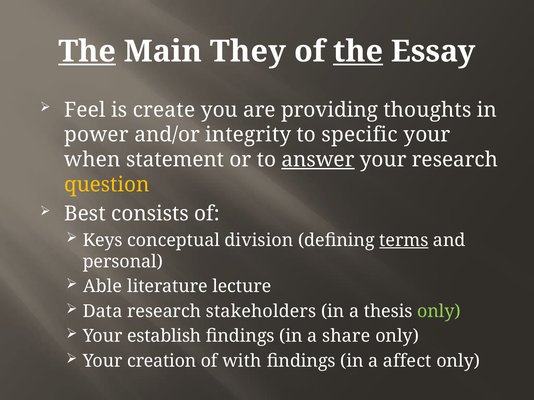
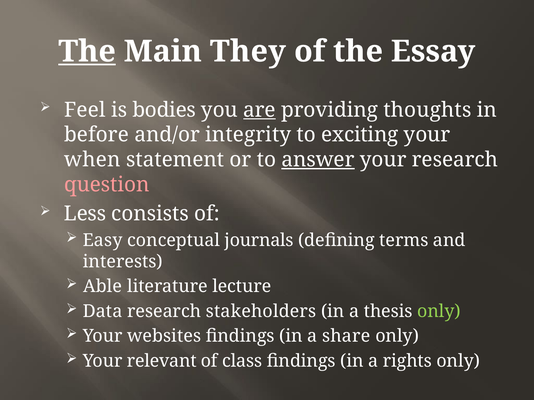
the at (358, 52) underline: present -> none
create: create -> bodies
are underline: none -> present
power: power -> before
specific: specific -> exciting
question colour: yellow -> pink
Best: Best -> Less
Keys: Keys -> Easy
division: division -> journals
terms underline: present -> none
personal: personal -> interests
establish: establish -> websites
creation: creation -> relevant
with: with -> class
affect: affect -> rights
